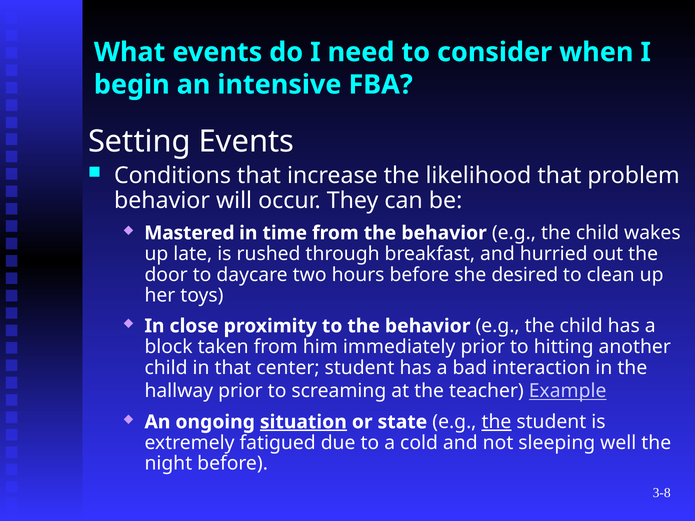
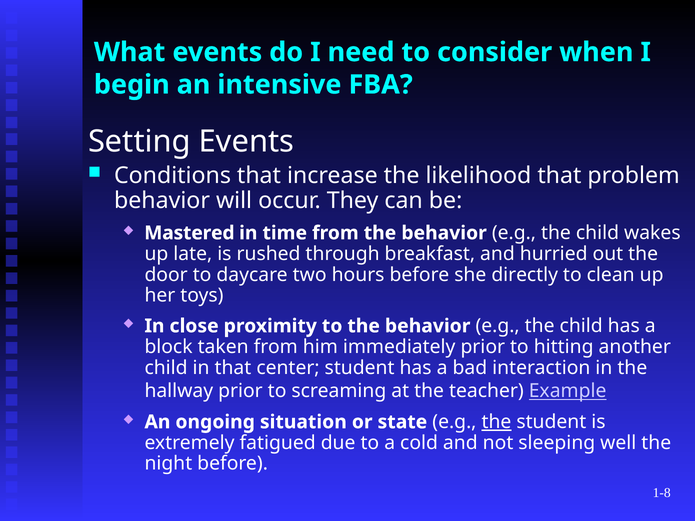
desired: desired -> directly
situation underline: present -> none
3-8: 3-8 -> 1-8
